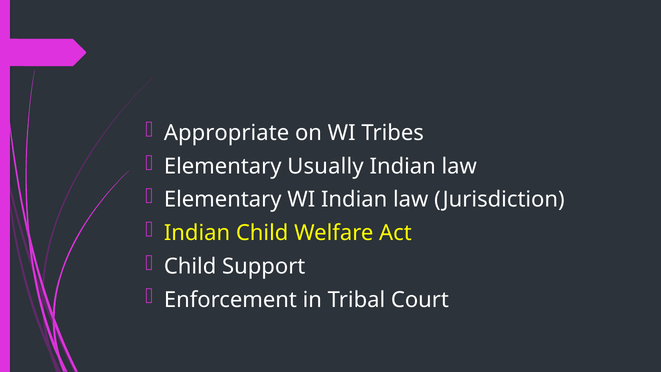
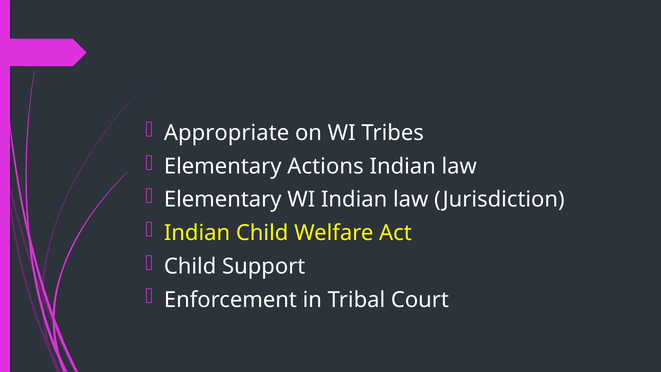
Usually: Usually -> Actions
